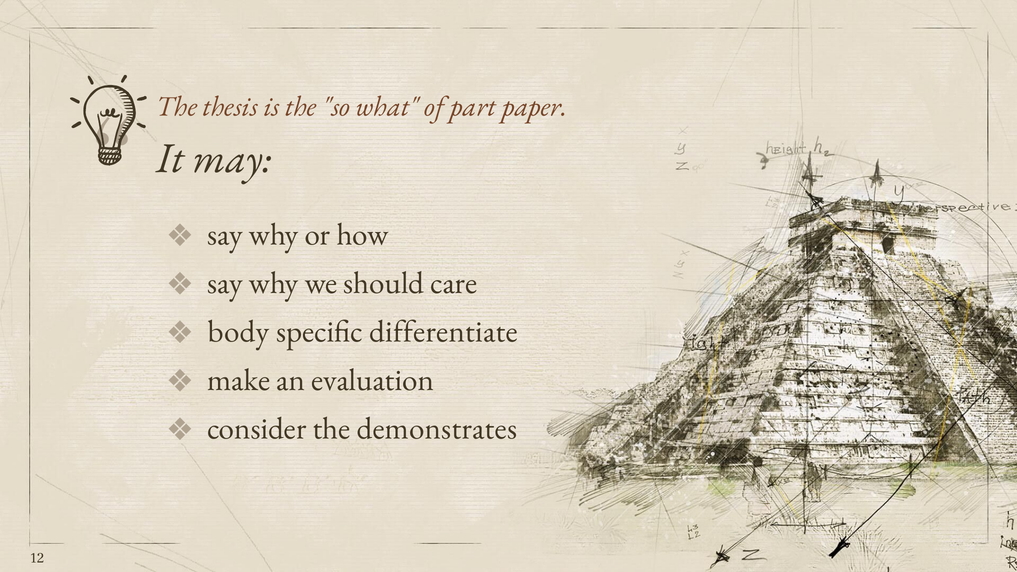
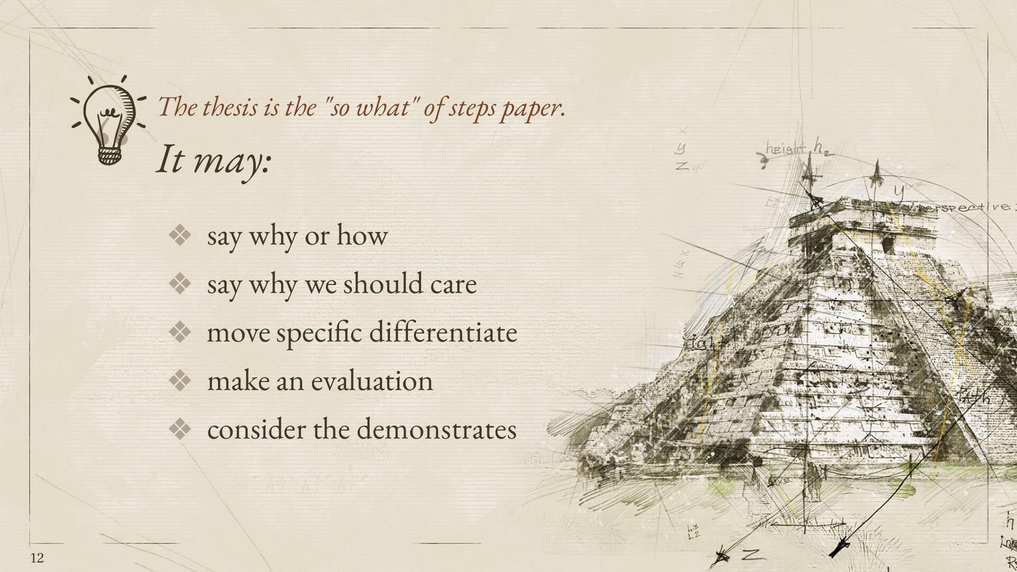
part: part -> steps
body: body -> move
